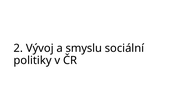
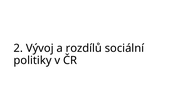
smyslu: smyslu -> rozdílů
